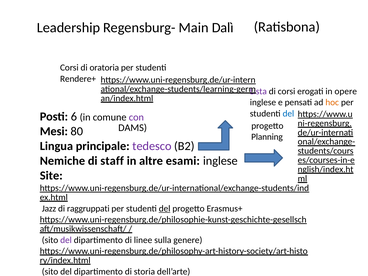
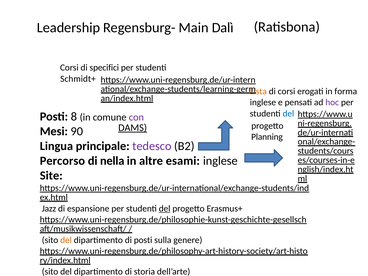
oratoria: oratoria -> specifici
Rendere+: Rendere+ -> Schmidt+
Lista colour: purple -> orange
opere: opere -> forma
hoc colour: orange -> purple
6: 6 -> 8
DAMS underline: none -> present
80: 80 -> 90
Nemiche: Nemiche -> Percorso
staff: staff -> nella
raggruppati: raggruppati -> espansione
del at (66, 240) colour: purple -> orange
di linee: linee -> posti
